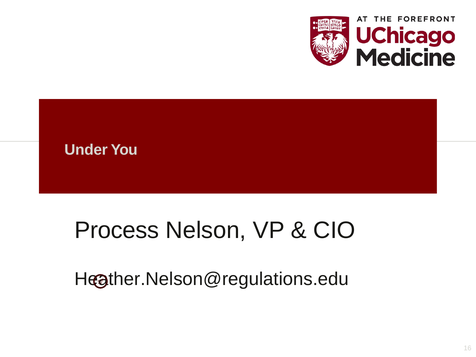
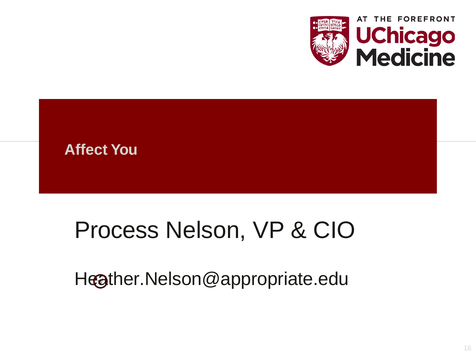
Under: Under -> Affect
Heather.Nelson@regulations.edu: Heather.Nelson@regulations.edu -> Heather.Nelson@appropriate.edu
